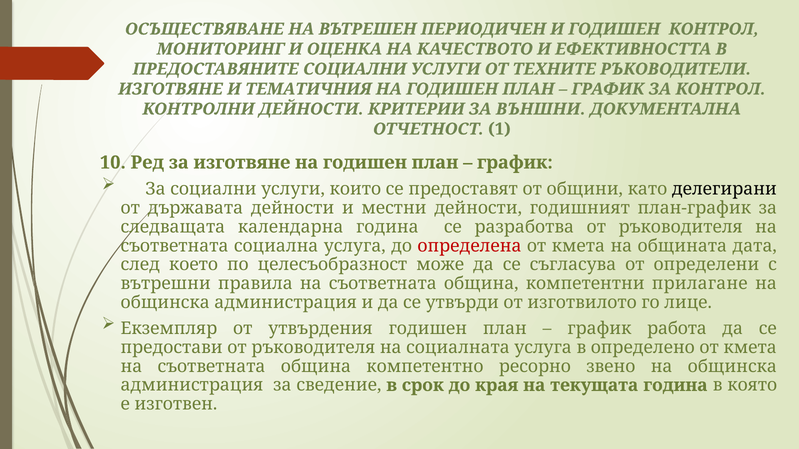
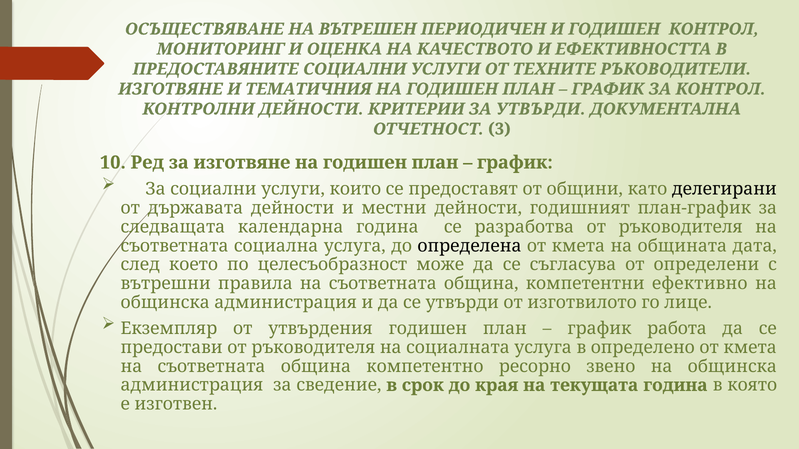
ЗА ВЪНШНИ: ВЪНШНИ -> УТВЪРДИ
1: 1 -> 3
определена colour: red -> black
прилагане: прилагане -> ефективно
